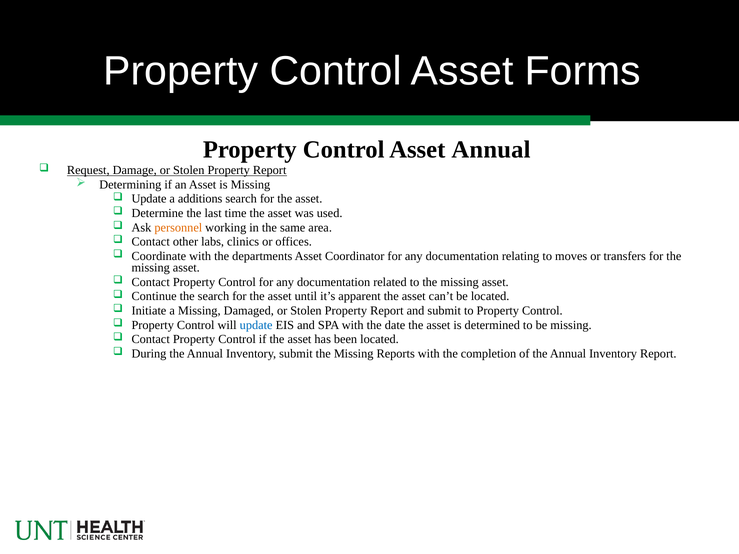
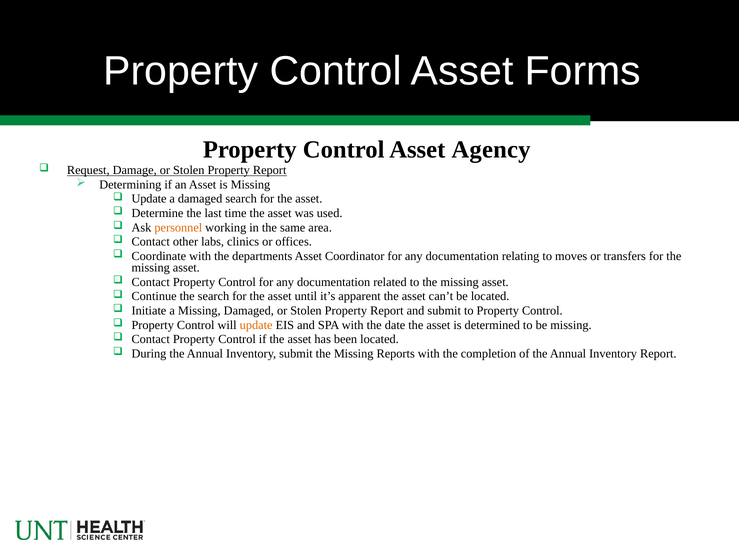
Asset Annual: Annual -> Agency
a additions: additions -> damaged
update at (256, 325) colour: blue -> orange
